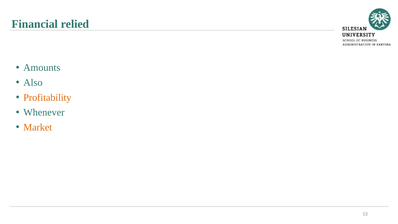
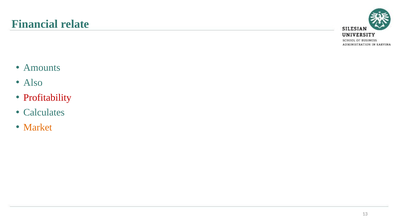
relied: relied -> relate
Profitability colour: orange -> red
Whenever: Whenever -> Calculates
